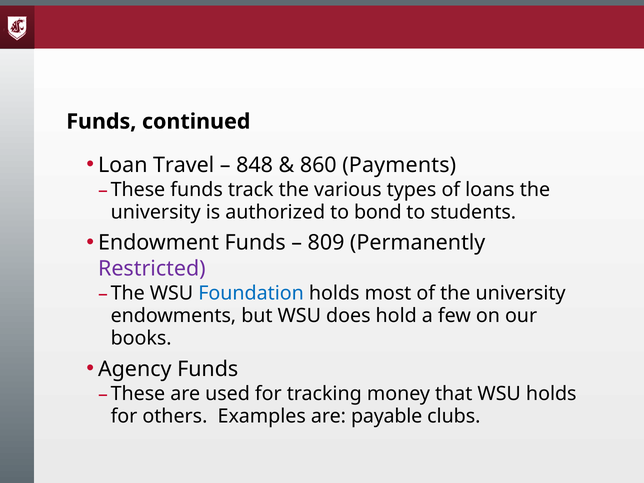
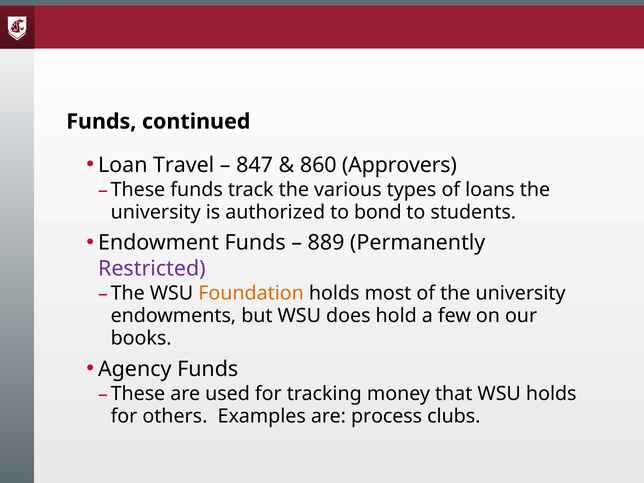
848: 848 -> 847
Payments: Payments -> Approvers
809: 809 -> 889
Foundation colour: blue -> orange
payable: payable -> process
